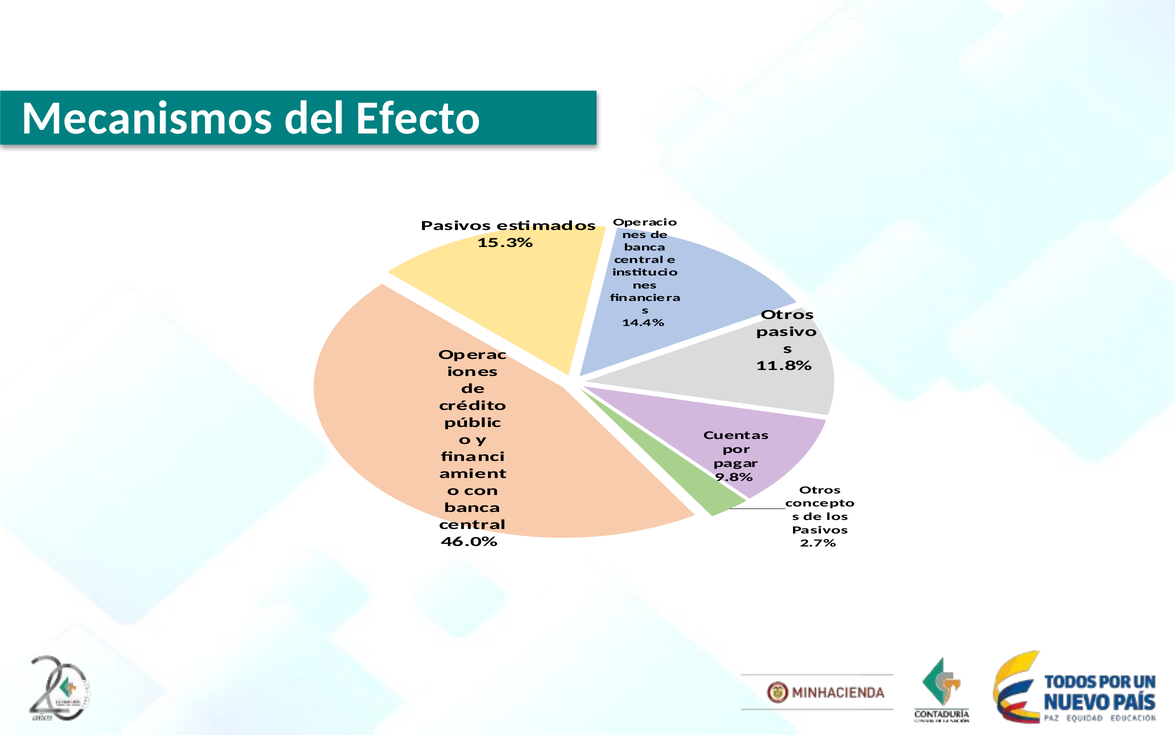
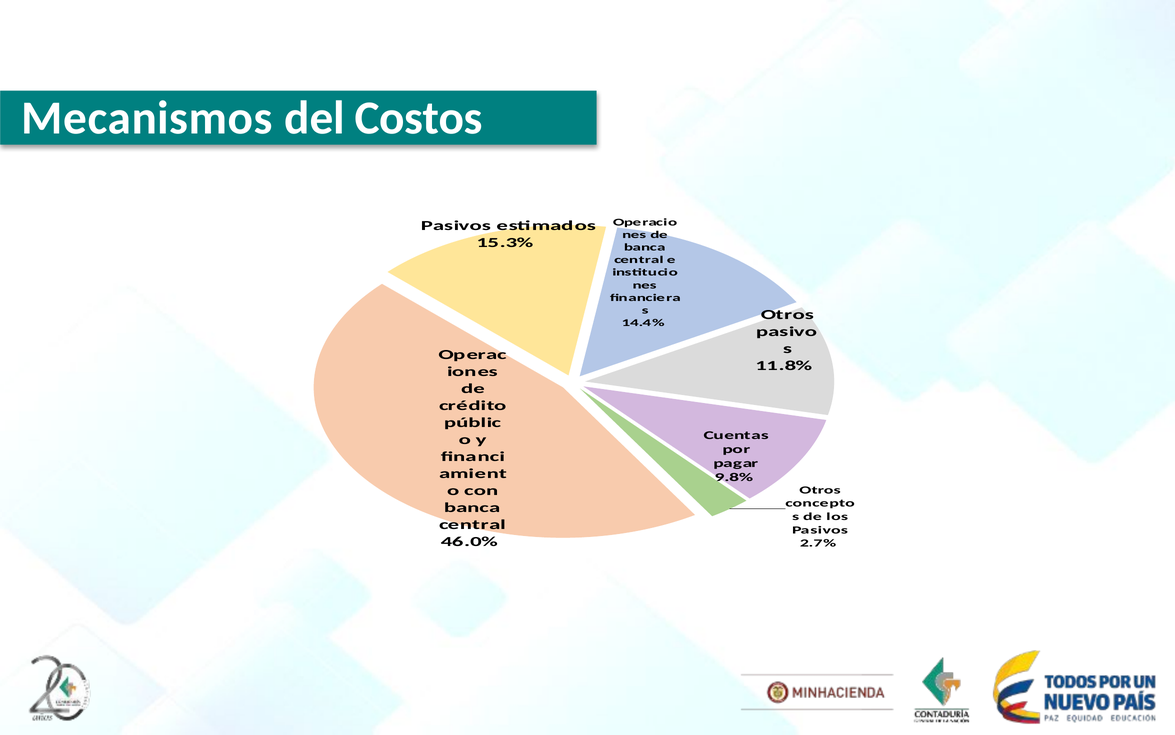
Efecto: Efecto -> Costos
